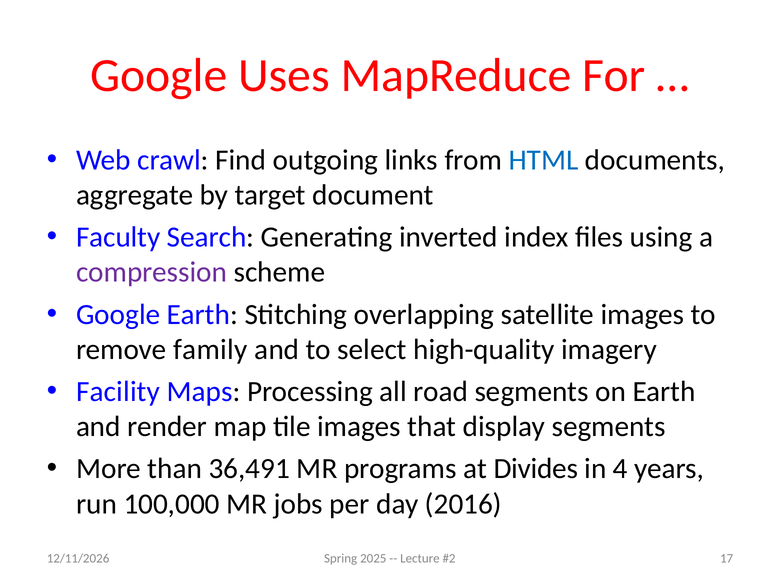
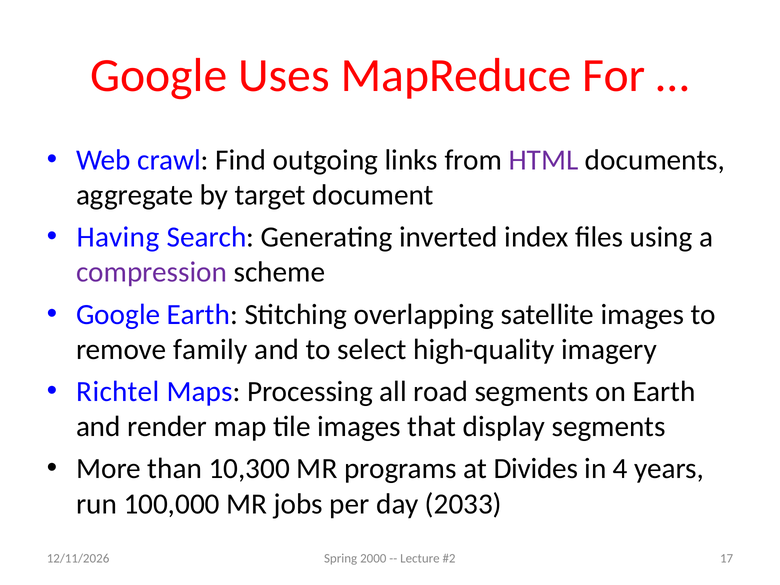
HTML colour: blue -> purple
Faculty: Faculty -> Having
Facility: Facility -> Richtel
36,491: 36,491 -> 10,300
2016: 2016 -> 2033
2025: 2025 -> 2000
